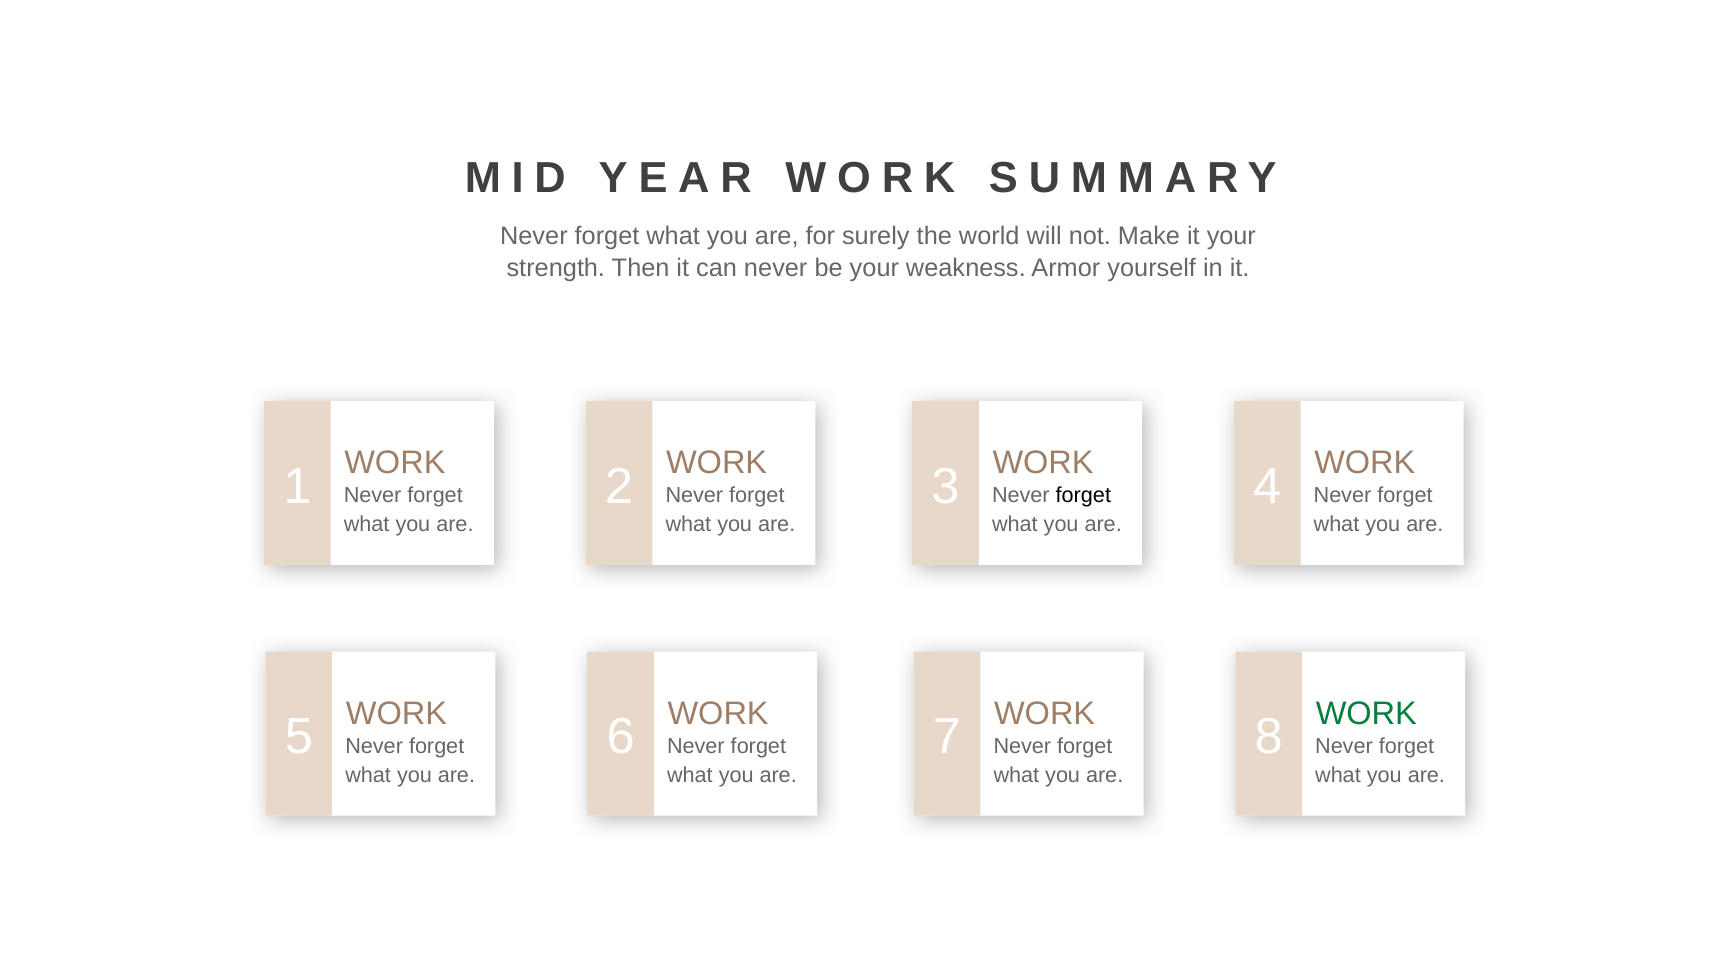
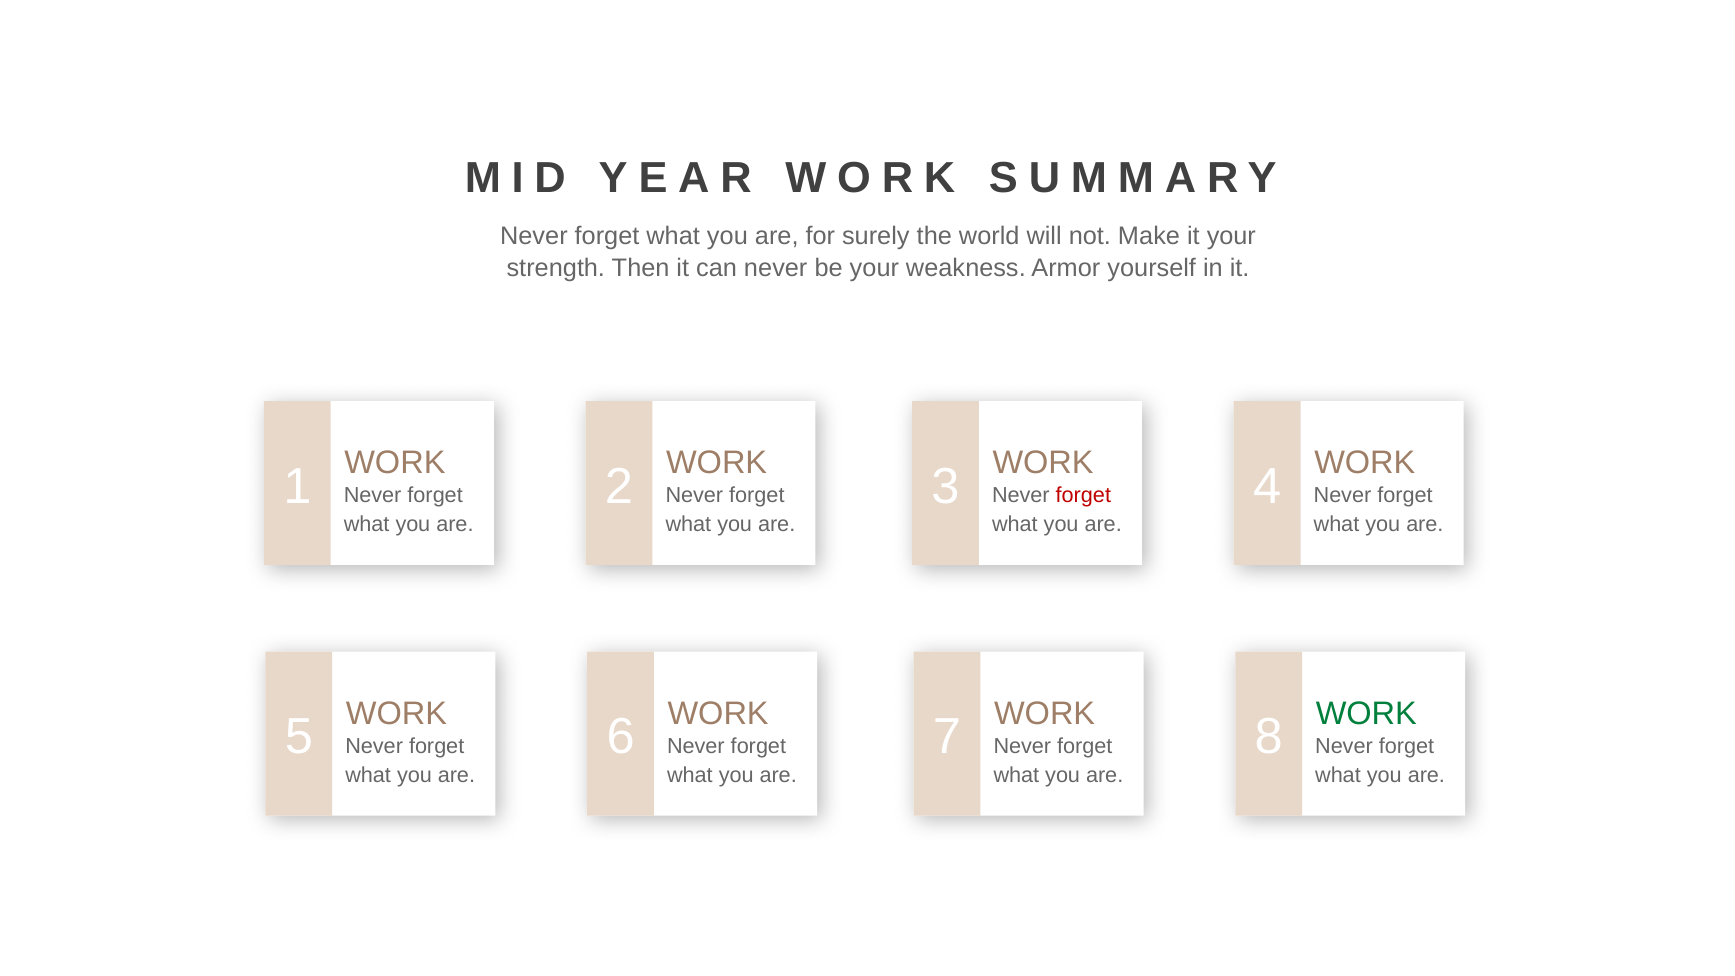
forget at (1083, 496) colour: black -> red
